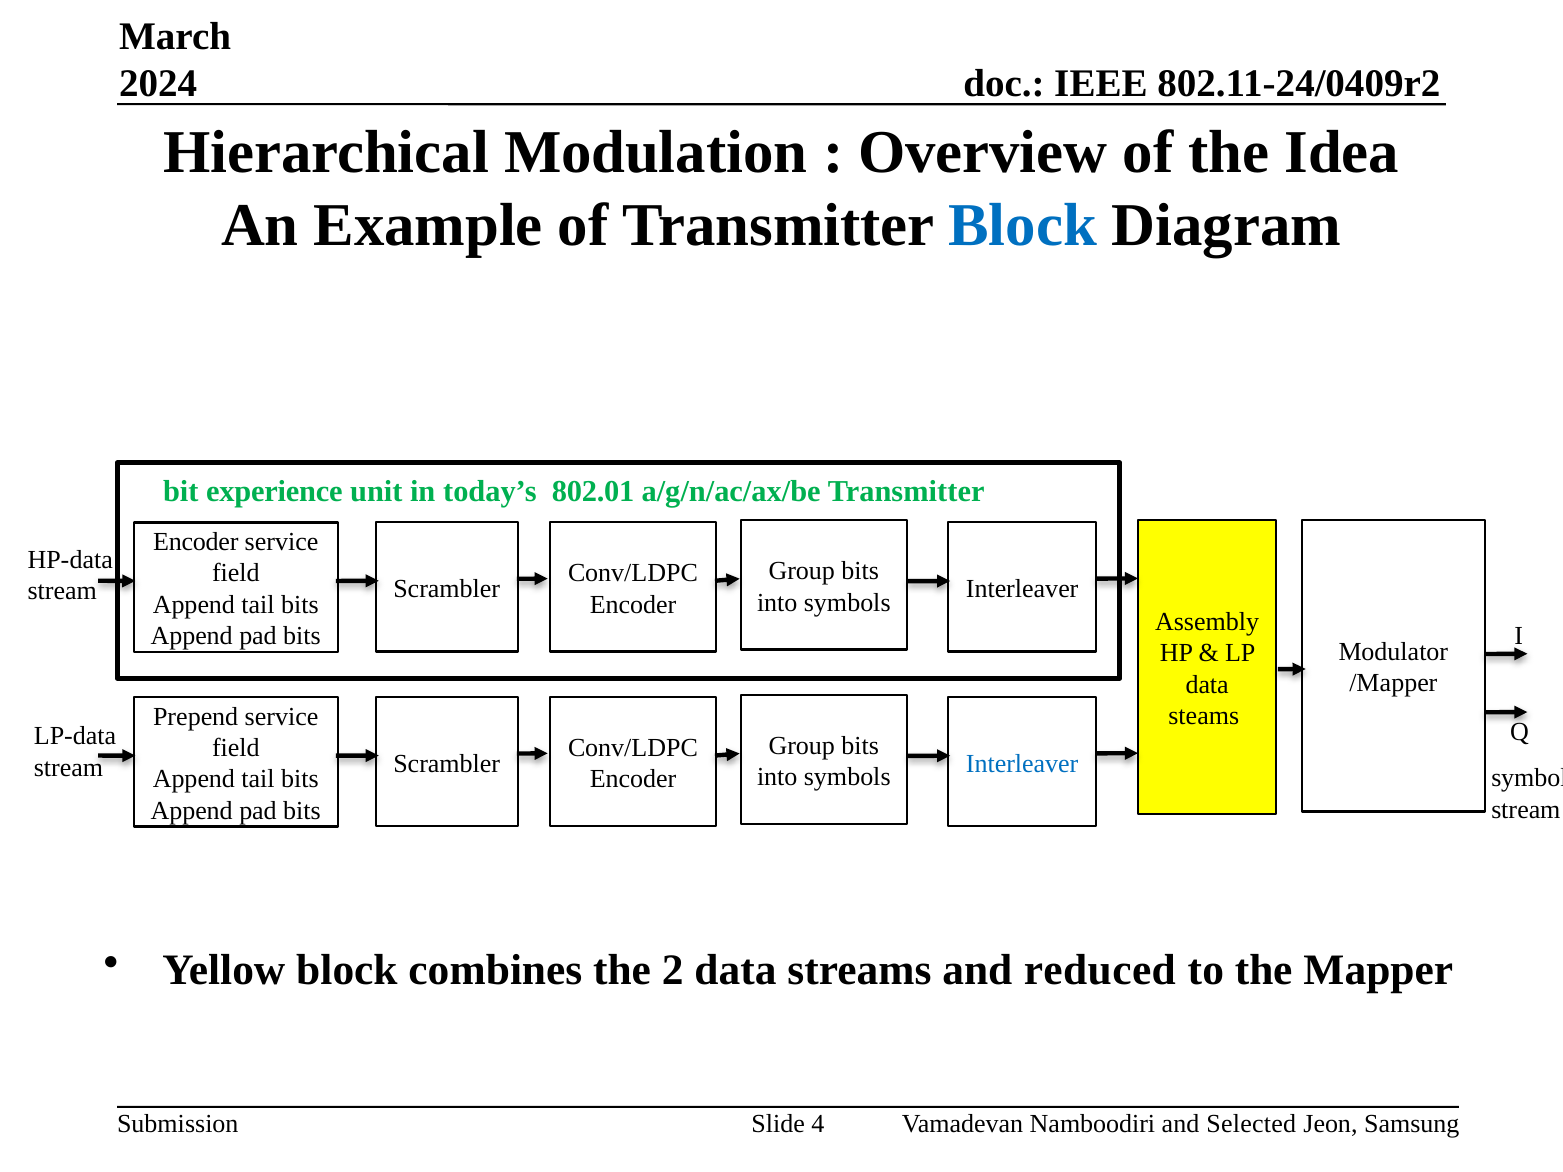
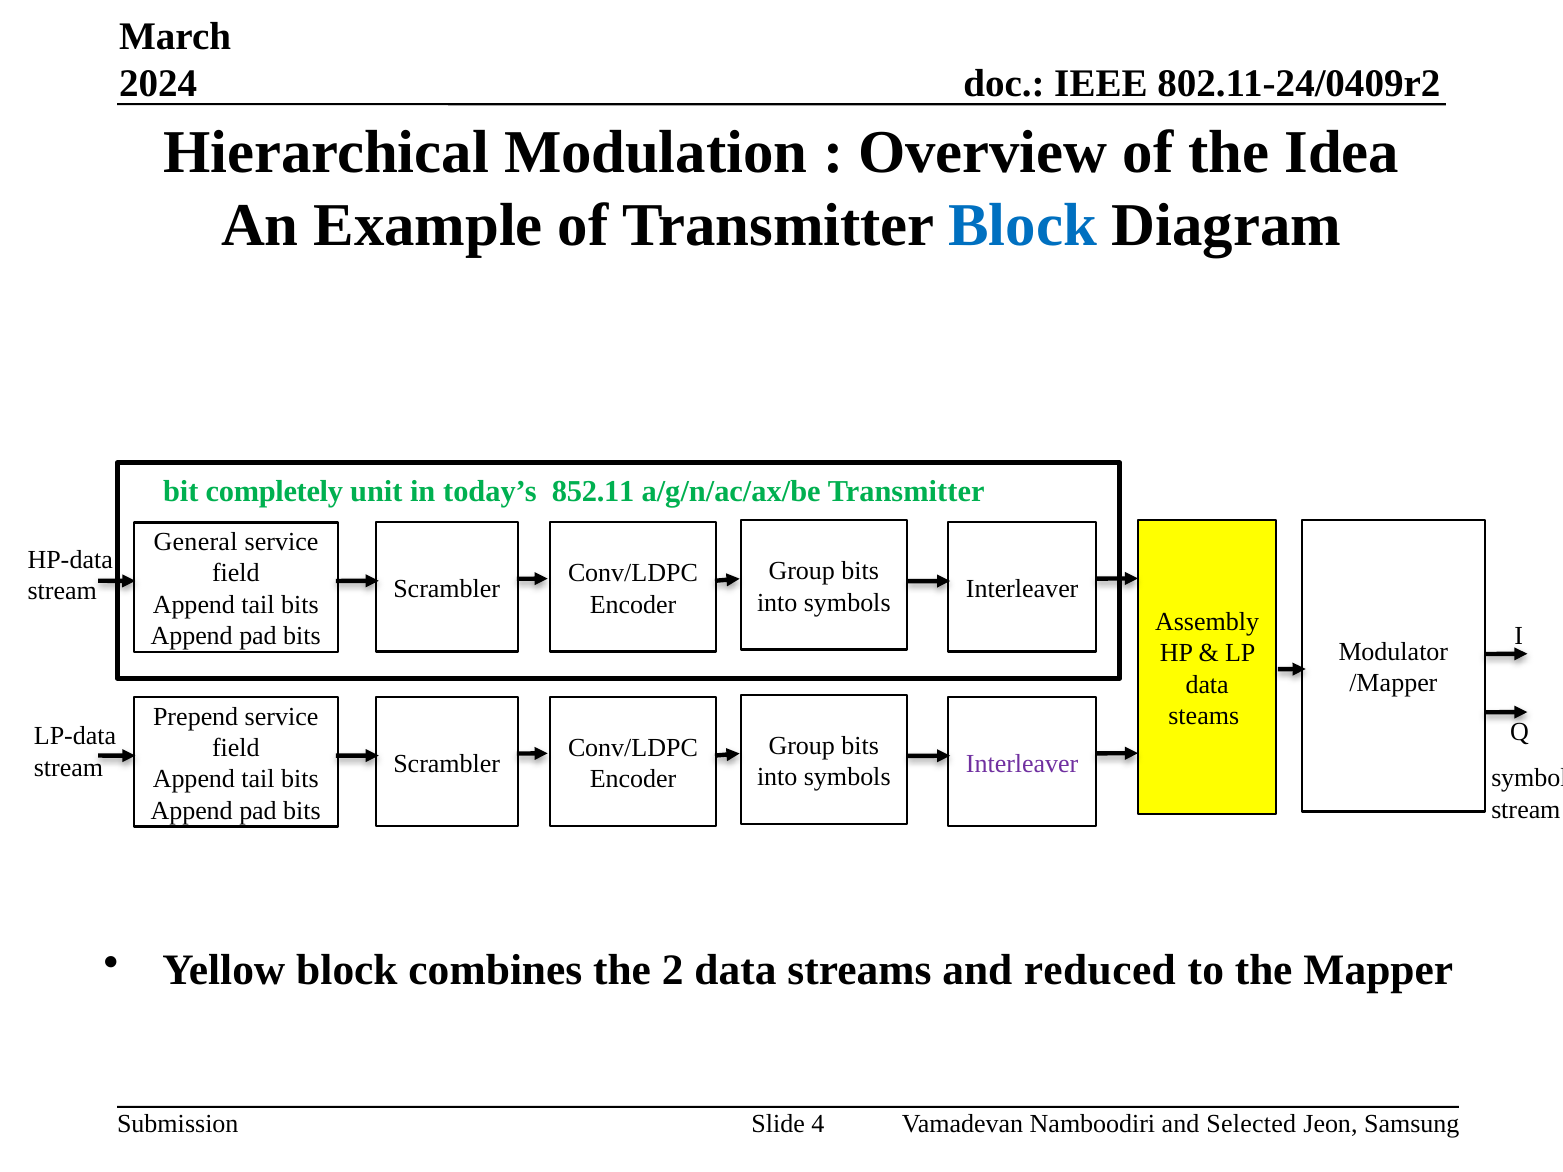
experience: experience -> completely
802.01: 802.01 -> 852.11
Encoder at (196, 542): Encoder -> General
Interleaver at (1022, 764) colour: blue -> purple
